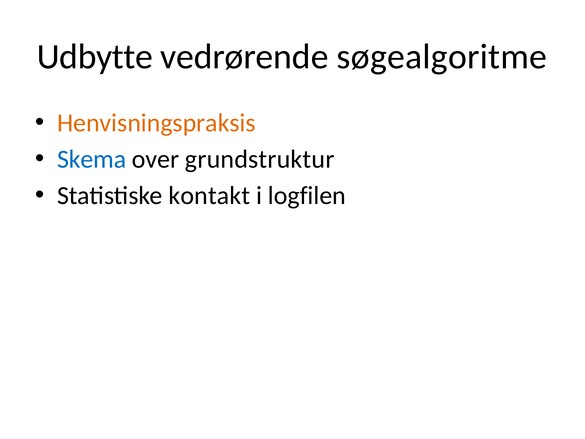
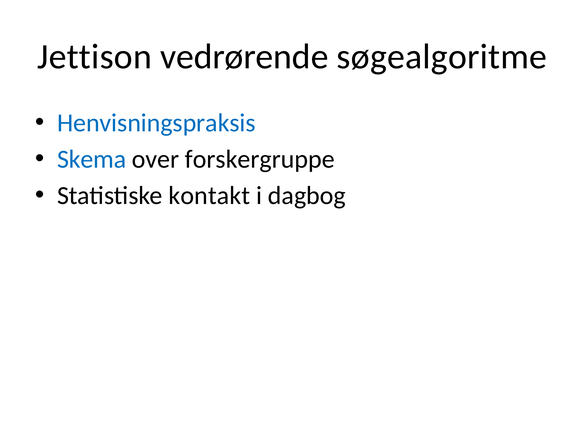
Udbytte: Udbytte -> Jettison
Henvisningspraksis colour: orange -> blue
grundstruktur: grundstruktur -> forskergruppe
logfilen: logfilen -> dagbog
